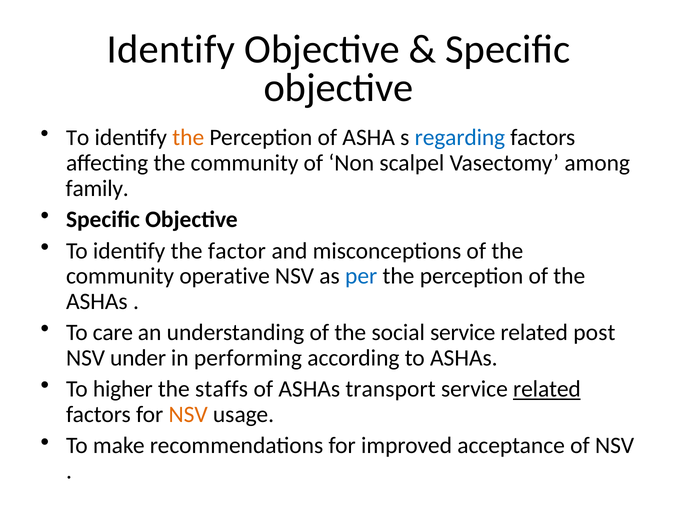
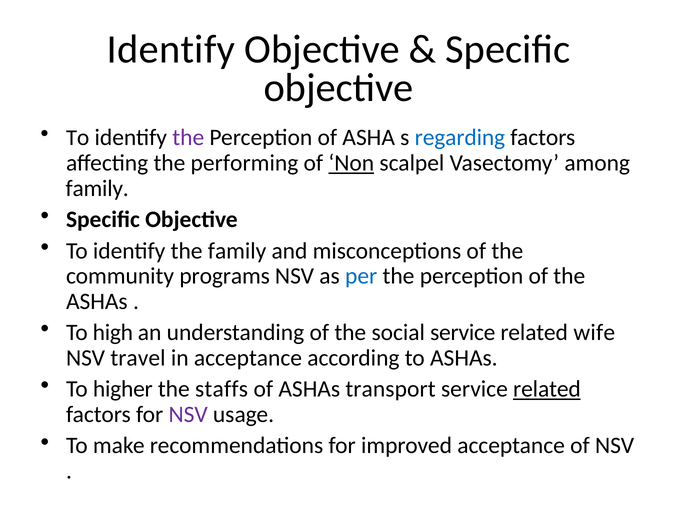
the at (188, 138) colour: orange -> purple
affecting the community: community -> performing
Non underline: none -> present
the factor: factor -> family
operative: operative -> programs
care: care -> high
post: post -> wife
under: under -> travel
in performing: performing -> acceptance
NSV at (188, 414) colour: orange -> purple
